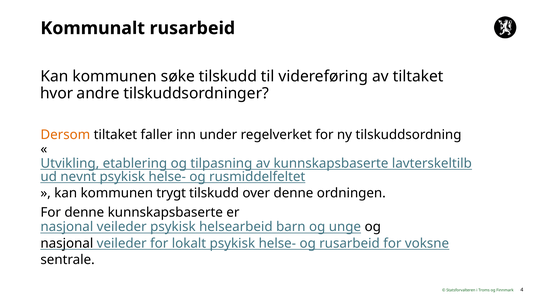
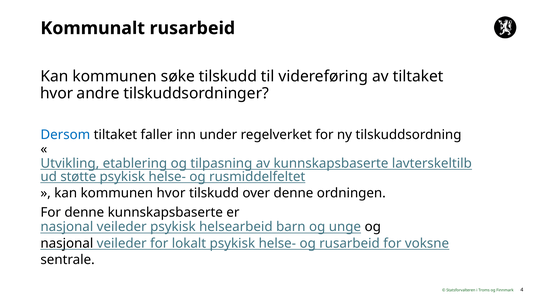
Dersom colour: orange -> blue
nevnt: nevnt -> støtte
kommunen trygt: trygt -> hvor
